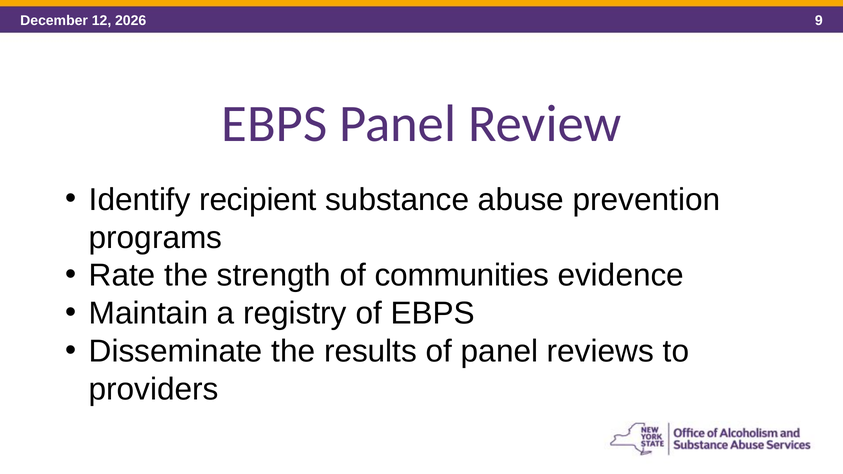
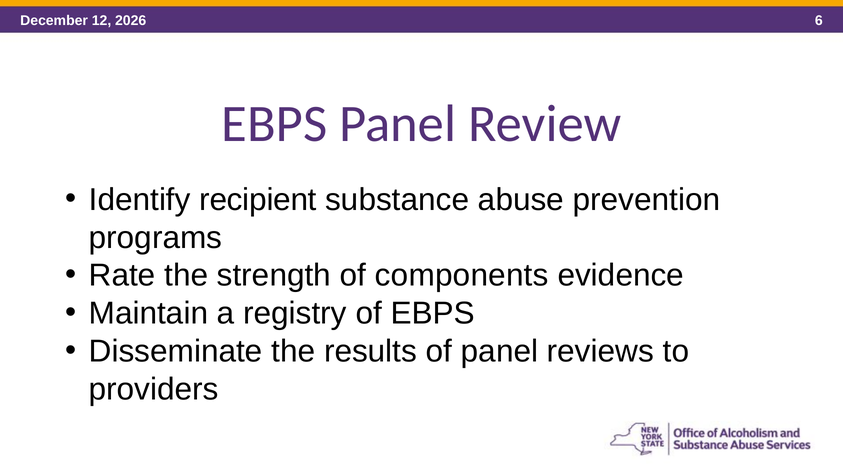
9: 9 -> 6
communities: communities -> components
